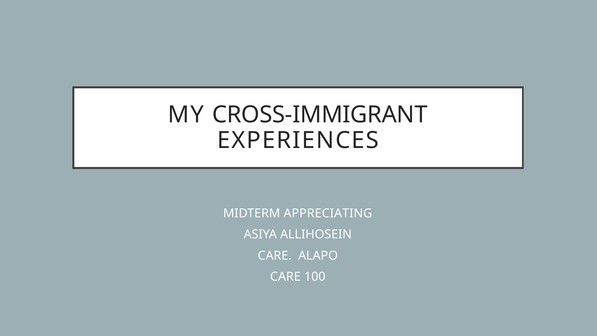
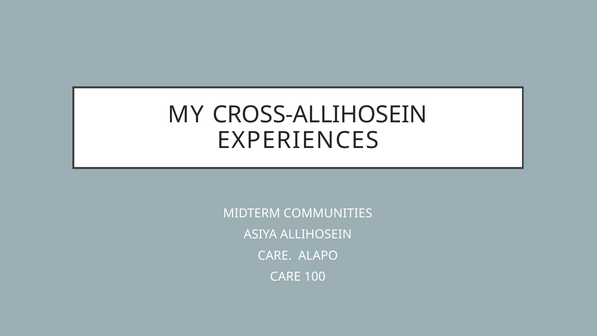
CROSS-IMMIGRANT: CROSS-IMMIGRANT -> CROSS-ALLIHOSEIN
APPRECIATING: APPRECIATING -> COMMUNITIES
